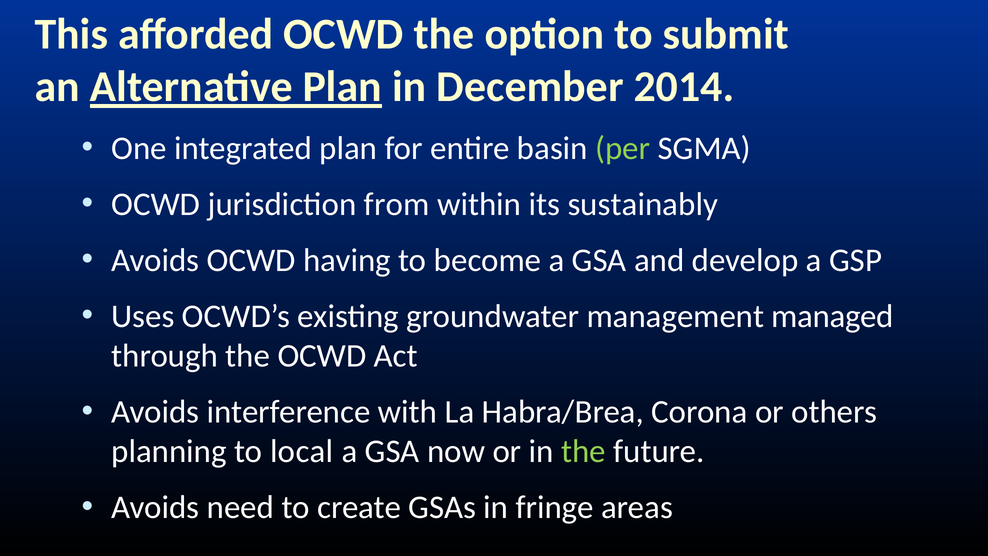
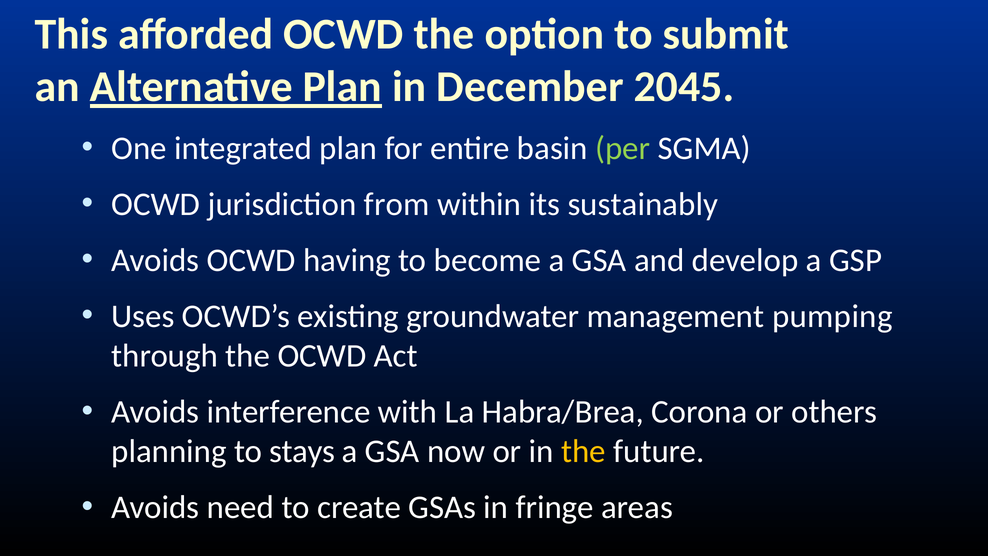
2014: 2014 -> 2045
managed: managed -> pumping
local: local -> stays
the at (584, 451) colour: light green -> yellow
